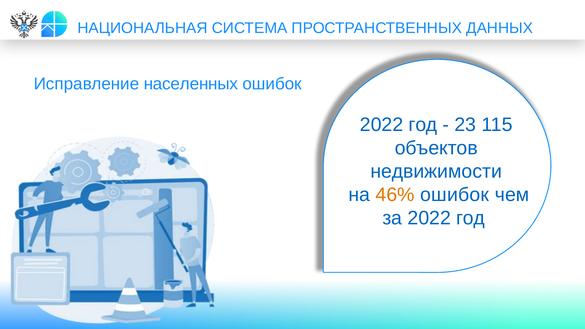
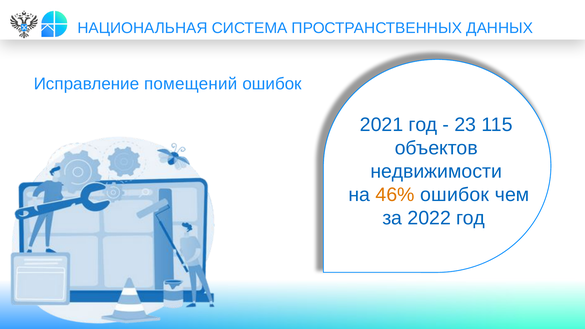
населенных: населенных -> помещений
2022 at (382, 125): 2022 -> 2021
